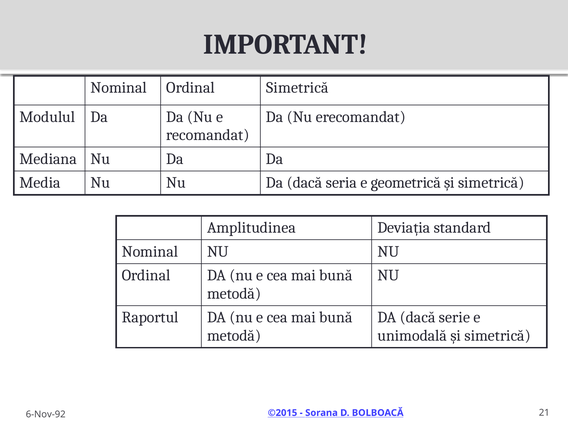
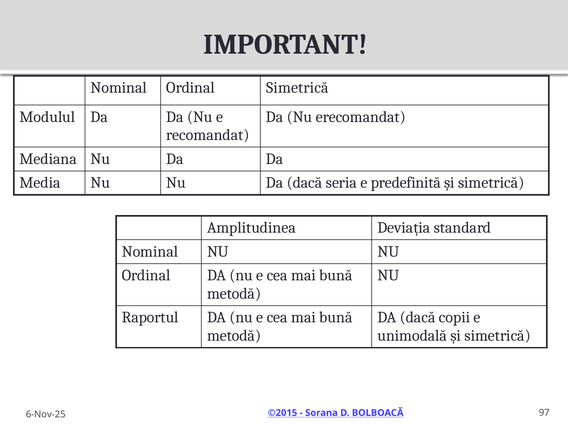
geometrică: geometrică -> predefinită
serie: serie -> copii
21: 21 -> 97
6-Nov-92: 6-Nov-92 -> 6-Nov-25
